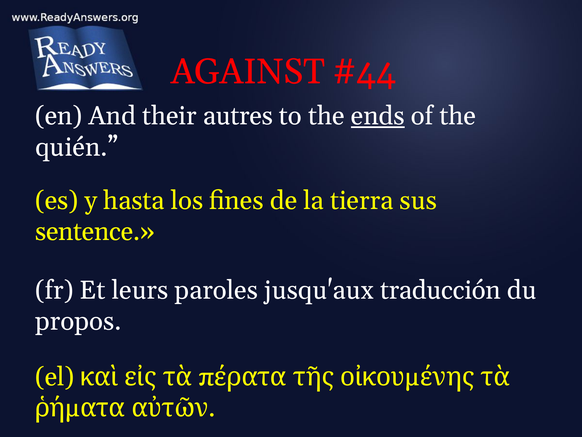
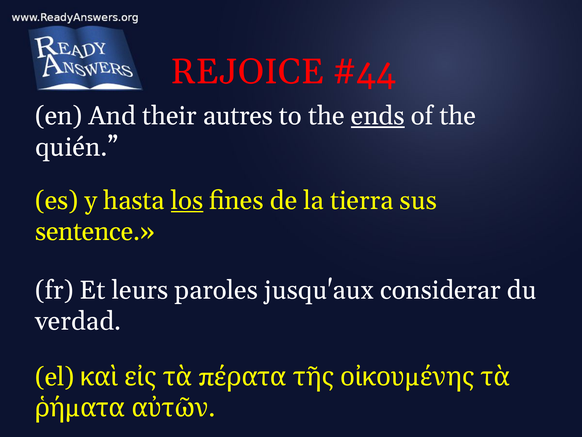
AGAINST: AGAINST -> REJOICE
los underline: none -> present
traducción: traducción -> considerar
propos: propos -> verdad
